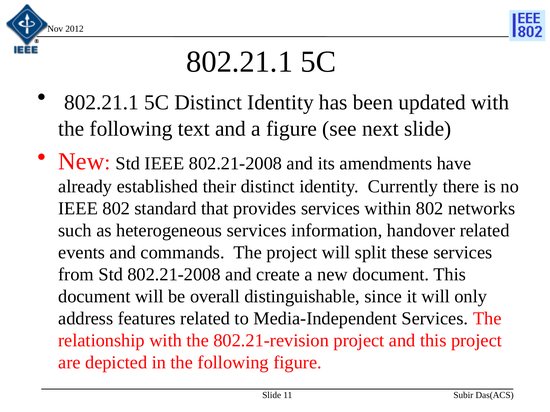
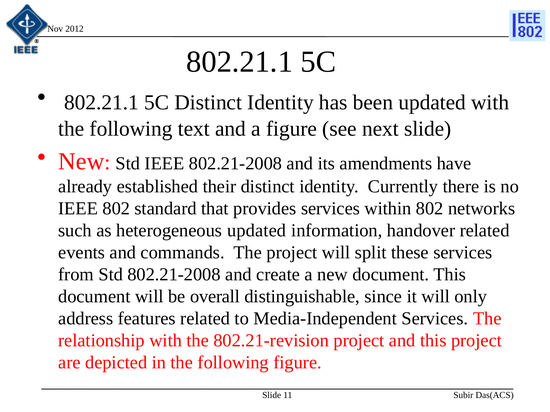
heterogeneous services: services -> updated
